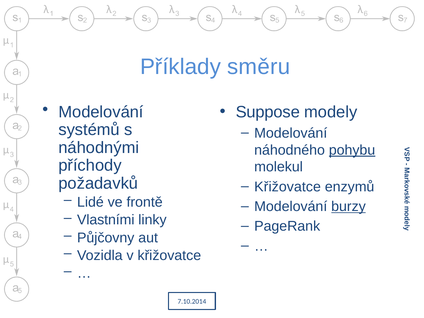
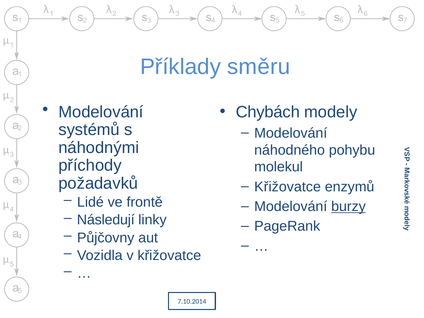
Suppose: Suppose -> Chybách
pohybu underline: present -> none
Vlastními: Vlastními -> Následují
